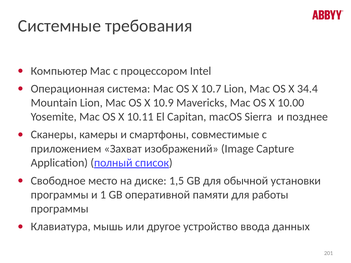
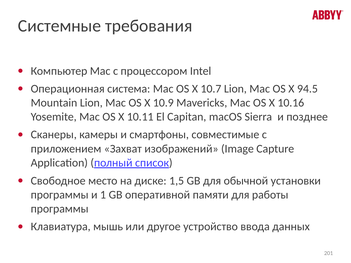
34.4: 34.4 -> 94.5
10.00: 10.00 -> 10.16
